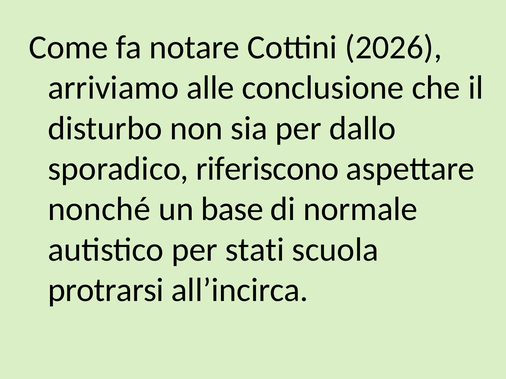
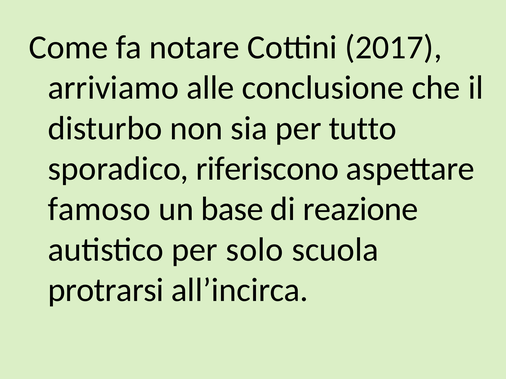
2026: 2026 -> 2017
dallo: dallo -> tutto
nonché: nonché -> famoso
normale: normale -> reazione
stati: stati -> solo
